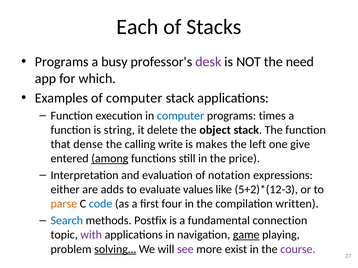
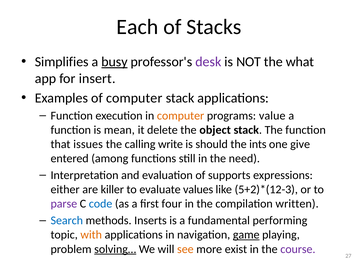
Programs at (62, 62): Programs -> Simplifies
busy underline: none -> present
need: need -> what
which: which -> insert
computer at (181, 116) colour: blue -> orange
times: times -> value
string: string -> mean
dense: dense -> issues
makes: makes -> should
left: left -> ints
among underline: present -> none
price: price -> need
notation: notation -> supports
adds: adds -> killer
parse colour: orange -> purple
Postfix: Postfix -> Inserts
connection: connection -> performing
with colour: purple -> orange
see colour: purple -> orange
